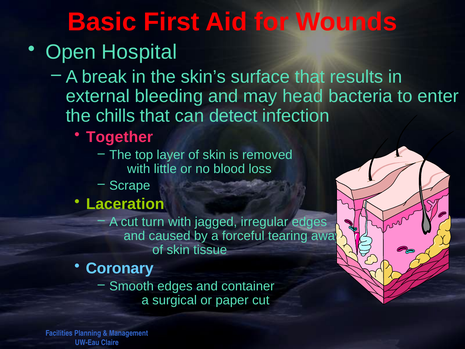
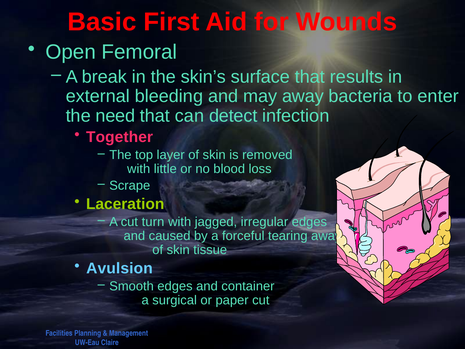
Hospital: Hospital -> Femoral
may head: head -> away
chills: chills -> need
Coronary: Coronary -> Avulsion
